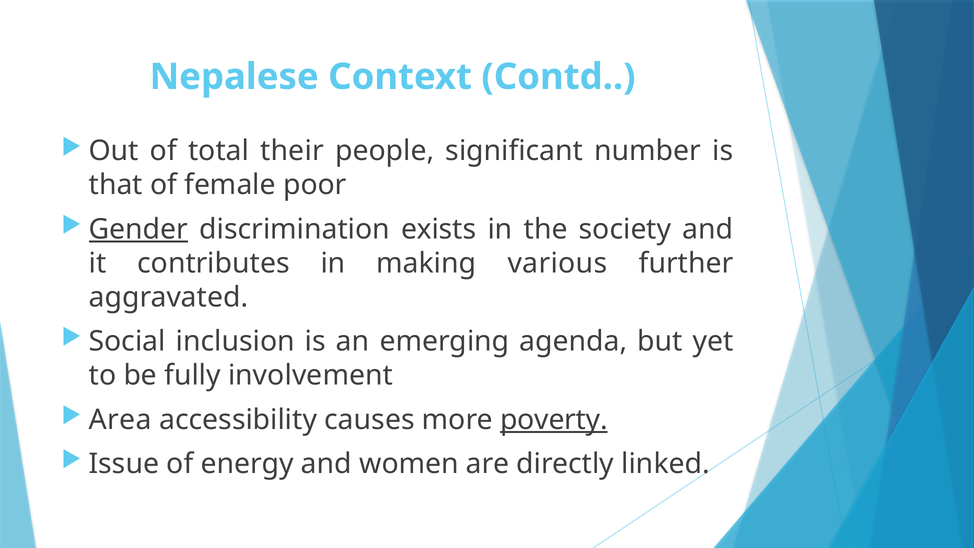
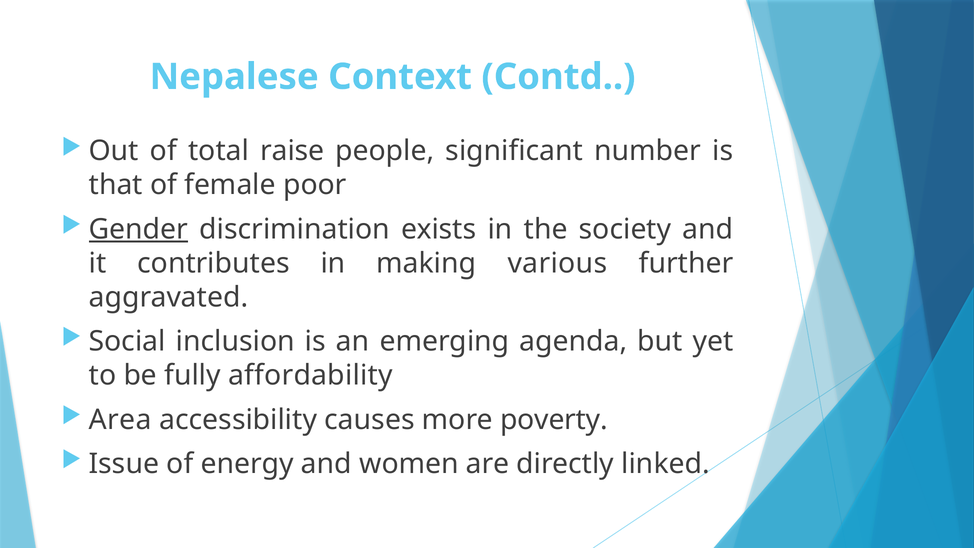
their: their -> raise
involvement: involvement -> affordability
poverty underline: present -> none
